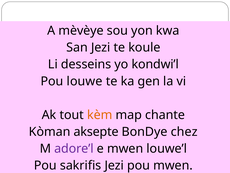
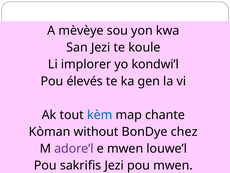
desseins: desseins -> implorer
louwe: louwe -> élevés
kèm colour: orange -> blue
aksepte: aksepte -> without
